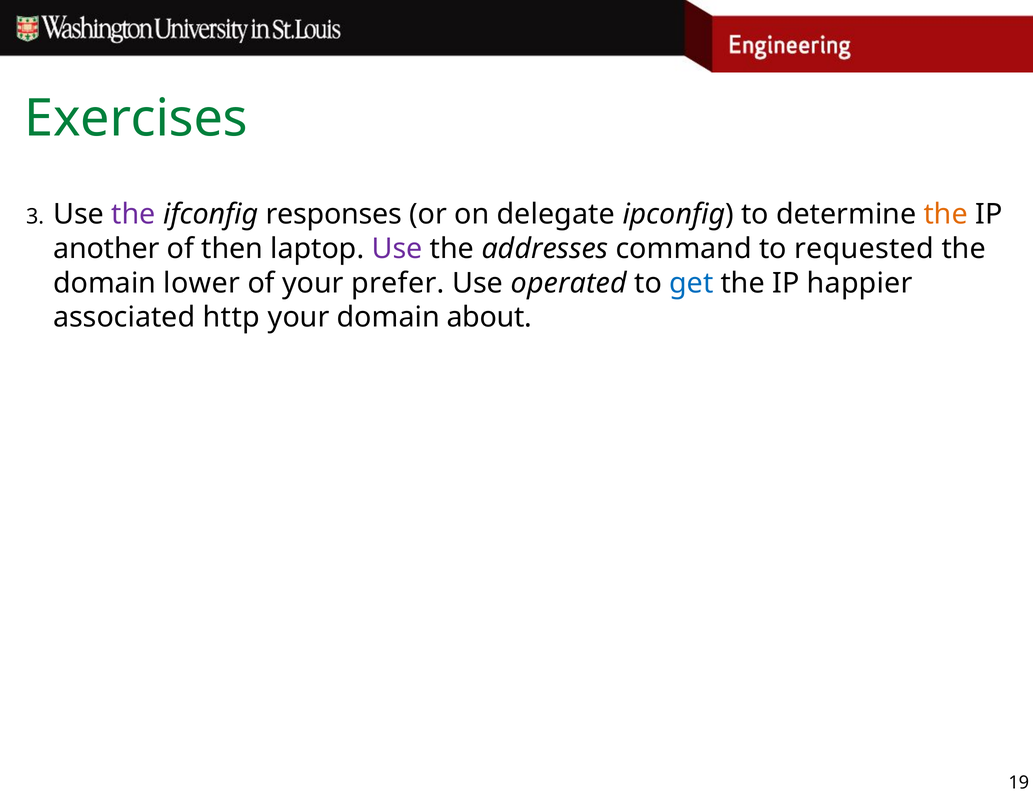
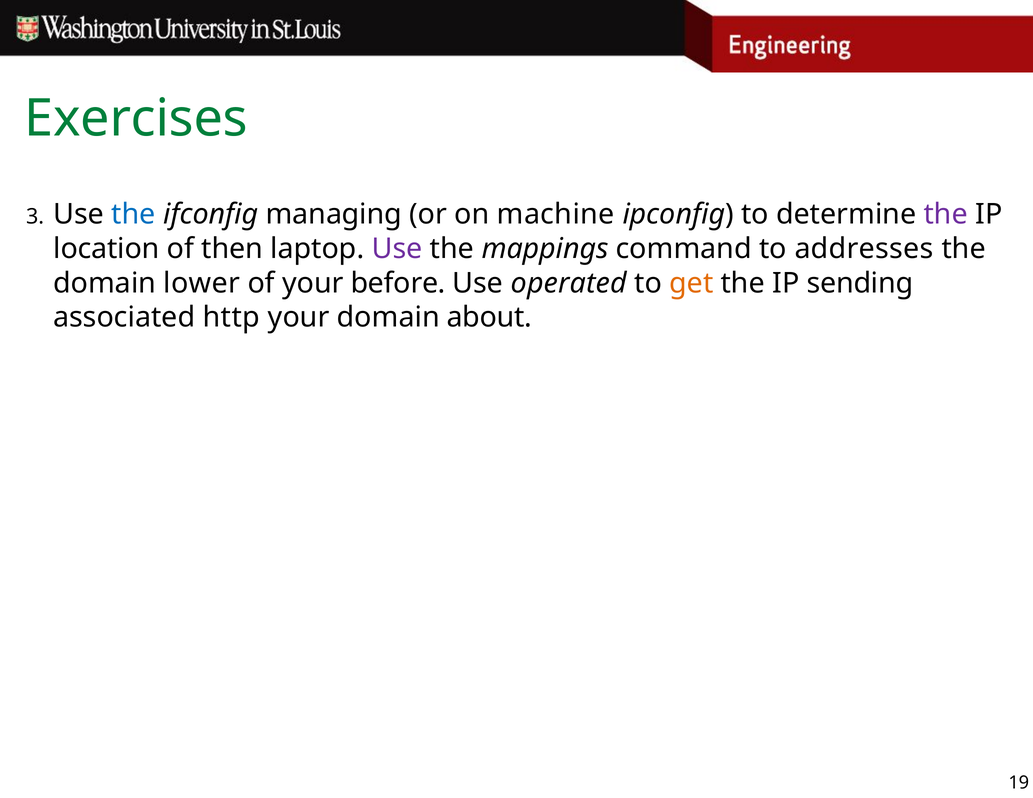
the at (134, 214) colour: purple -> blue
responses: responses -> managing
delegate: delegate -> machine
the at (946, 214) colour: orange -> purple
another: another -> location
addresses: addresses -> mappings
requested: requested -> addresses
prefer: prefer -> before
get colour: blue -> orange
happier: happier -> sending
